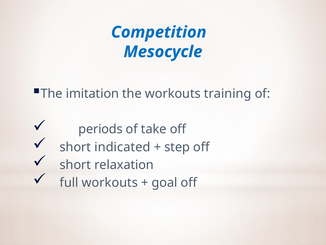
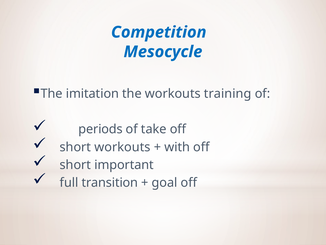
short indicated: indicated -> workouts
step: step -> with
relaxation: relaxation -> important
full workouts: workouts -> transition
